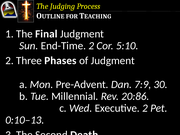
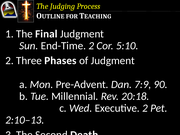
30: 30 -> 90
20:86: 20:86 -> 20:18
0:10–13: 0:10–13 -> 2:10–13
